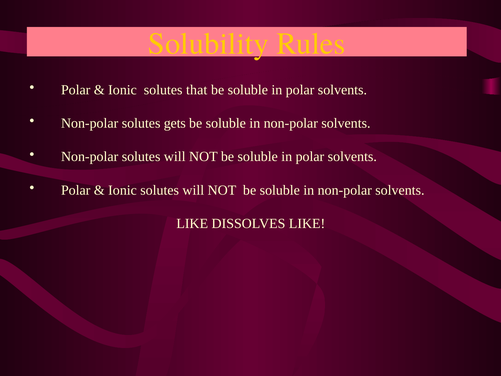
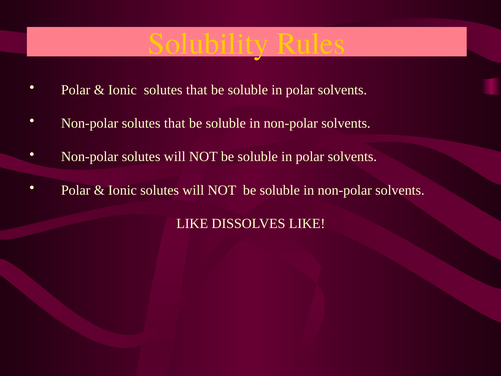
Non-polar solutes gets: gets -> that
